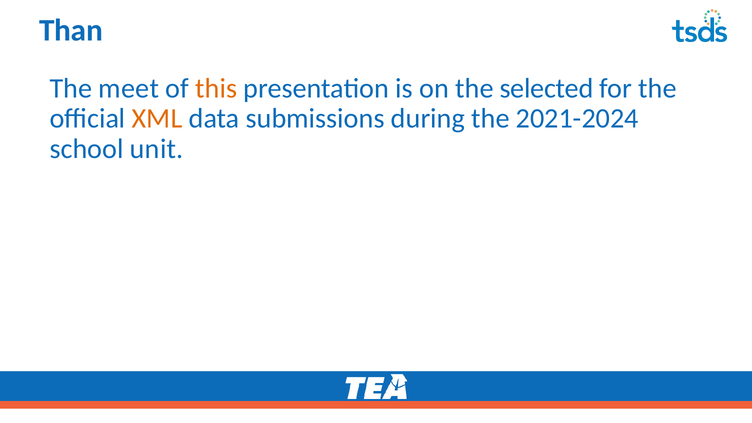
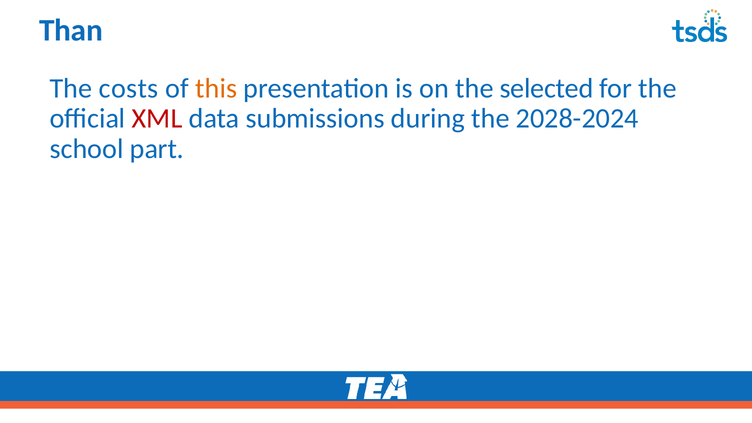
meet: meet -> costs
XML colour: orange -> red
2021-2024: 2021-2024 -> 2028-2024
unit: unit -> part
